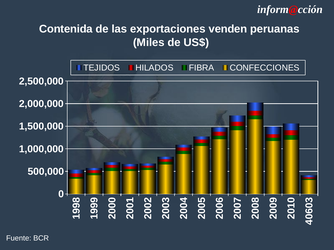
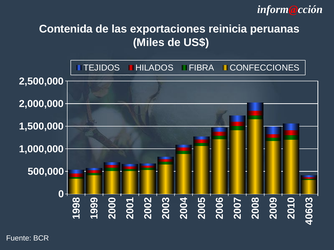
venden: venden -> reinicia
